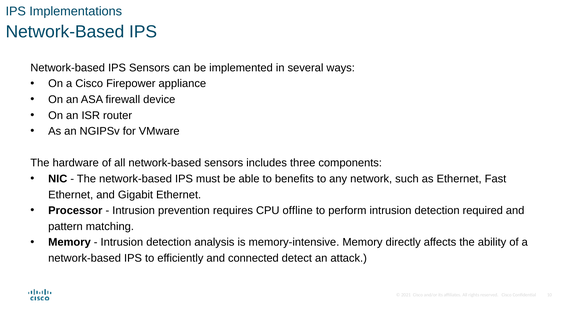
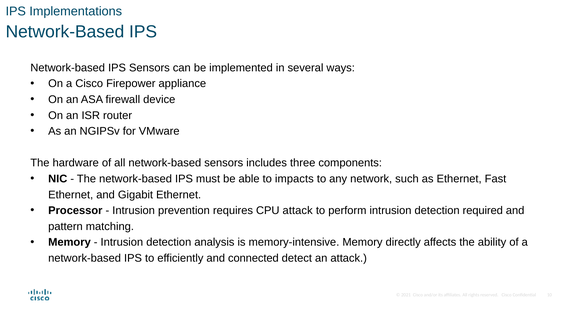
benefits: benefits -> impacts
CPU offline: offline -> attack
